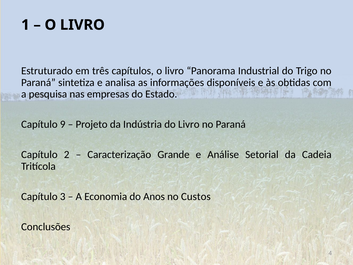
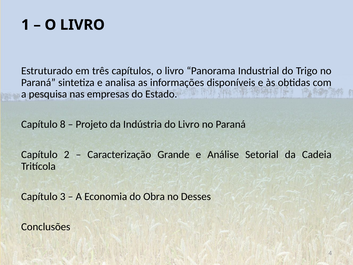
9: 9 -> 8
Anos: Anos -> Obra
Custos: Custos -> Desses
